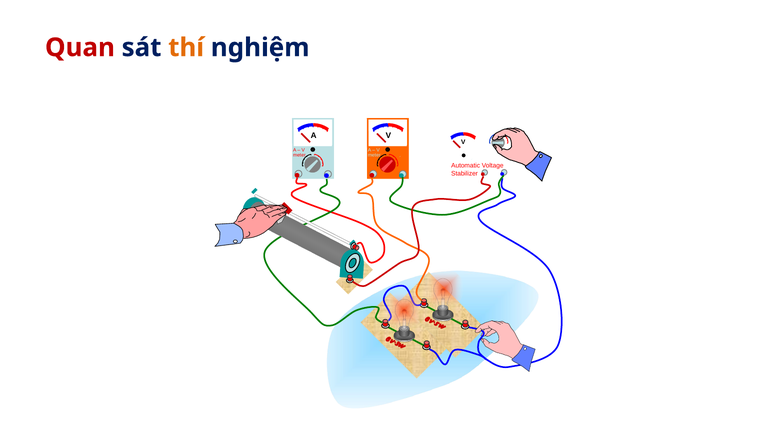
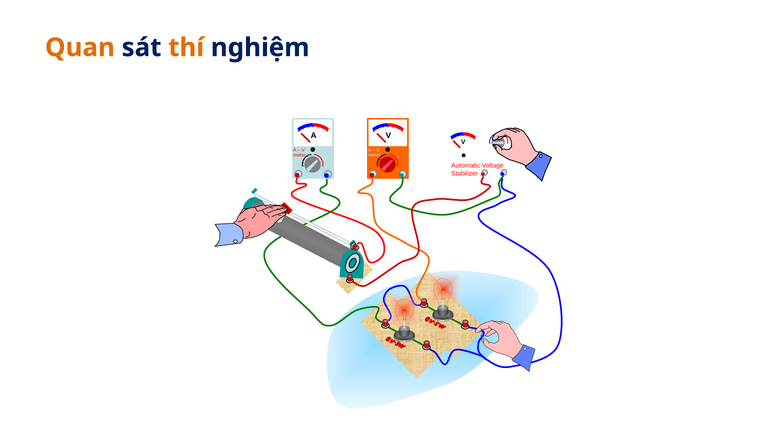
Quan colour: red -> orange
